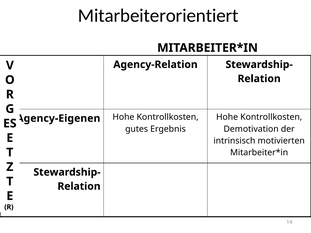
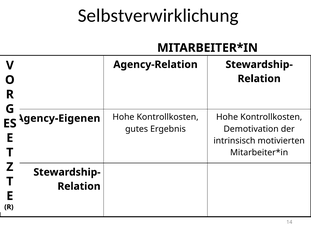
Mitarbeiterorientiert: Mitarbeiterorientiert -> Selbstverwirklichung
